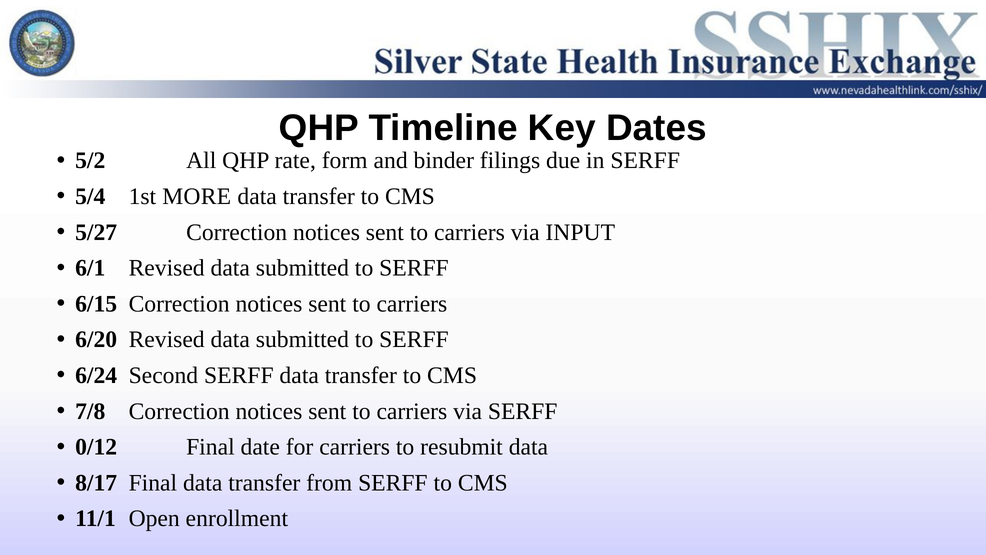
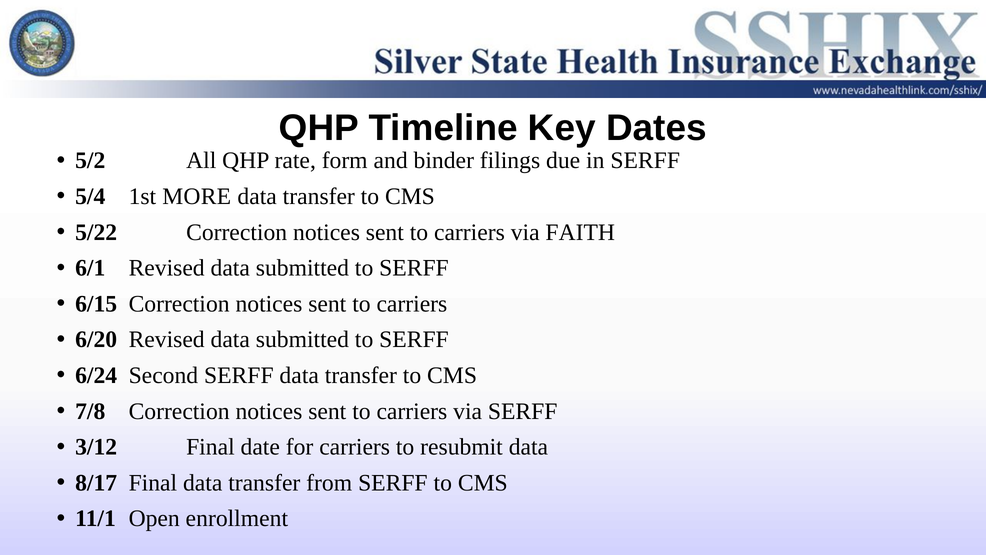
5/27: 5/27 -> 5/22
INPUT: INPUT -> FAITH
0/12: 0/12 -> 3/12
